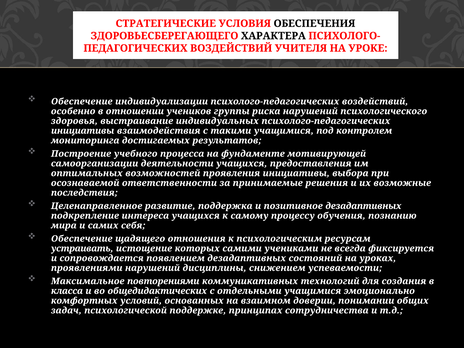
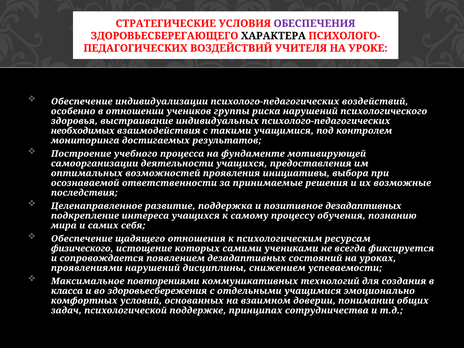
ОБЕСПЕЧЕНИЯ colour: black -> purple
инициативы at (83, 131): инициативы -> необходимых
устраивать: устраивать -> физического
общедидактических: общедидактических -> здоровьесбережения
